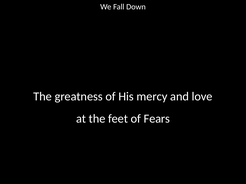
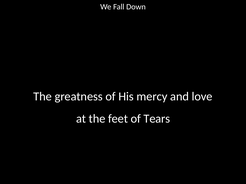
Fears: Fears -> Tears
